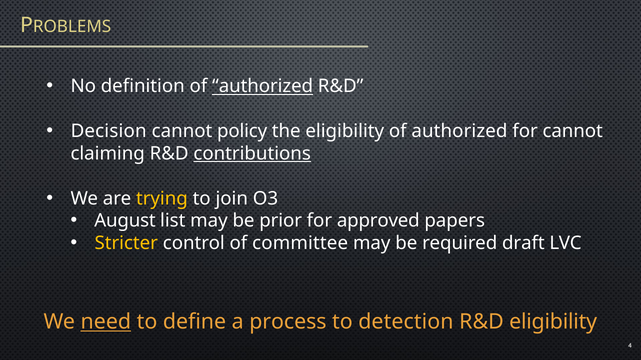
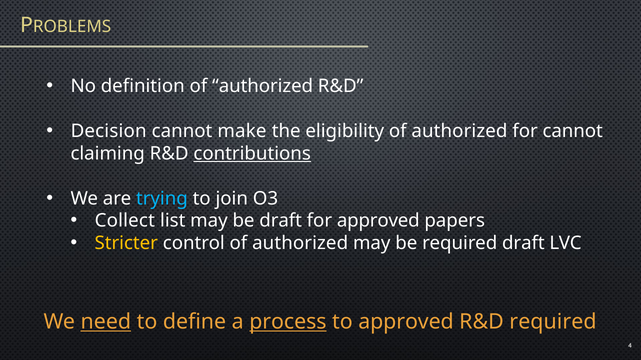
authorized at (263, 86) underline: present -> none
policy: policy -> make
trying colour: yellow -> light blue
August: August -> Collect
be prior: prior -> draft
control of committee: committee -> authorized
process underline: none -> present
to detection: detection -> approved
R&D eligibility: eligibility -> required
